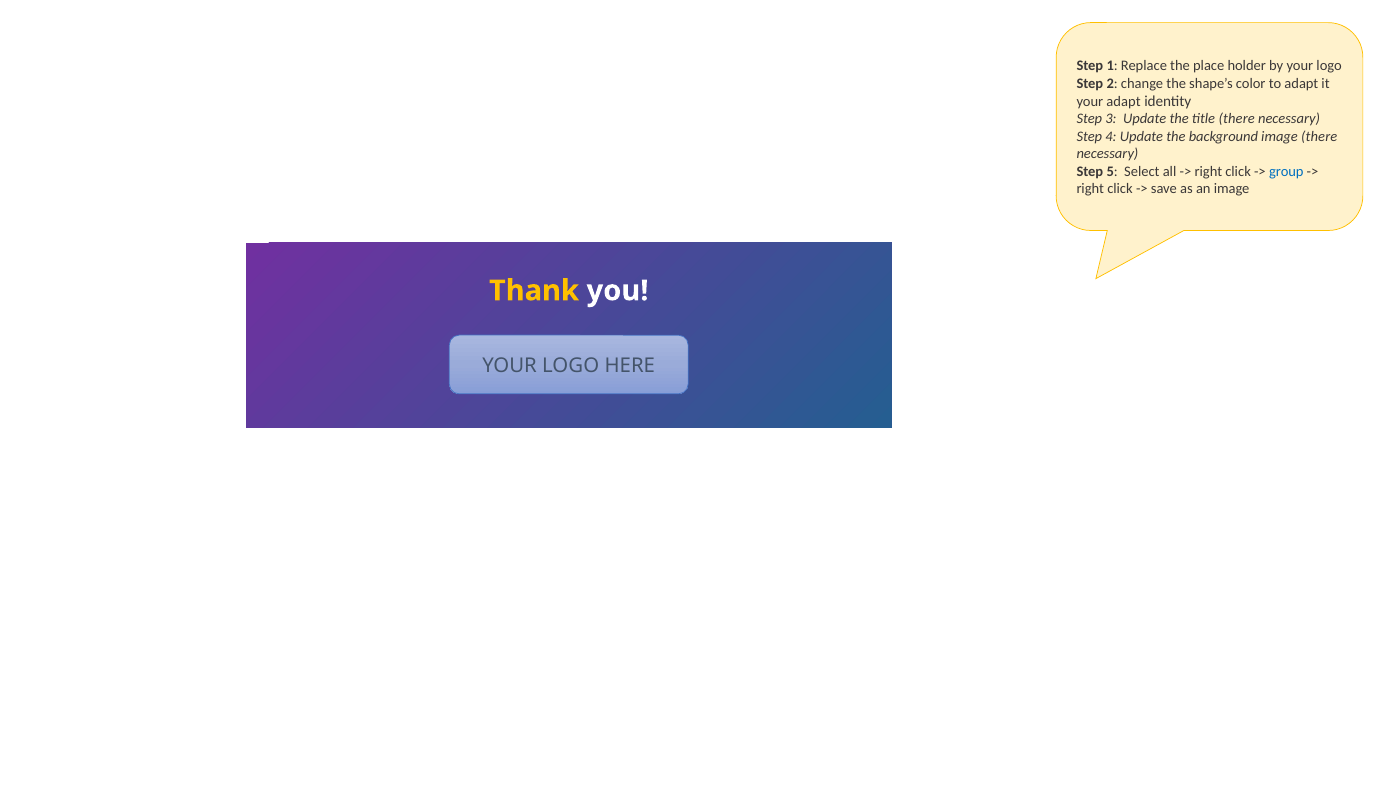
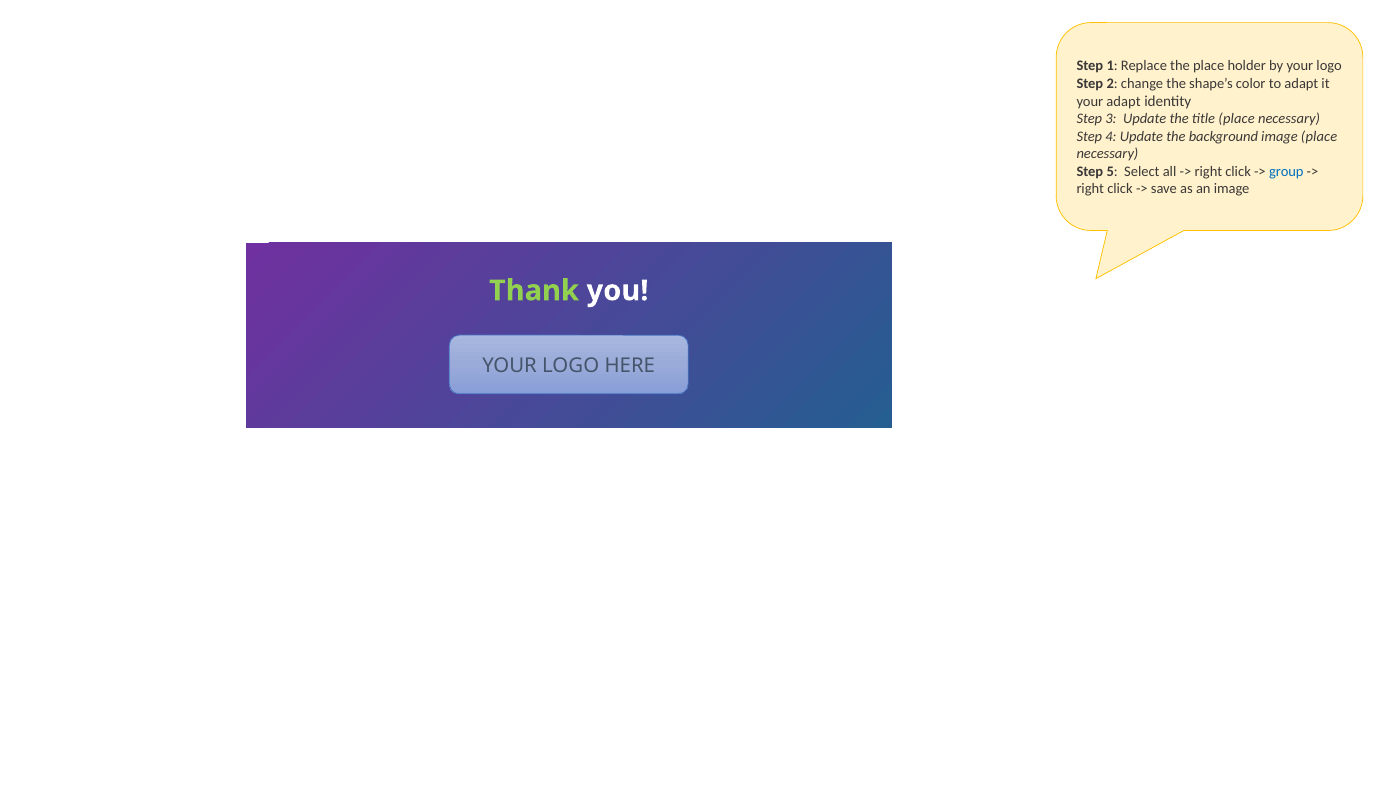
title there: there -> place
image there: there -> place
Thank colour: yellow -> light green
